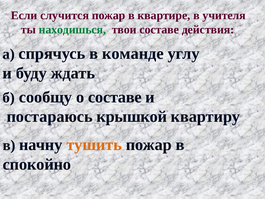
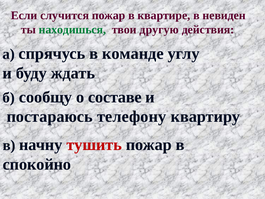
учителя: учителя -> невиден
твои составе: составе -> другую
крышкой: крышкой -> телефону
тушить colour: orange -> red
